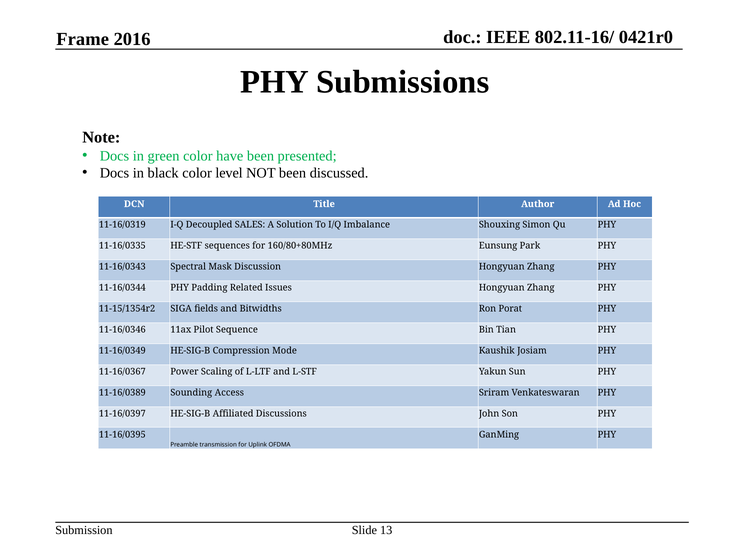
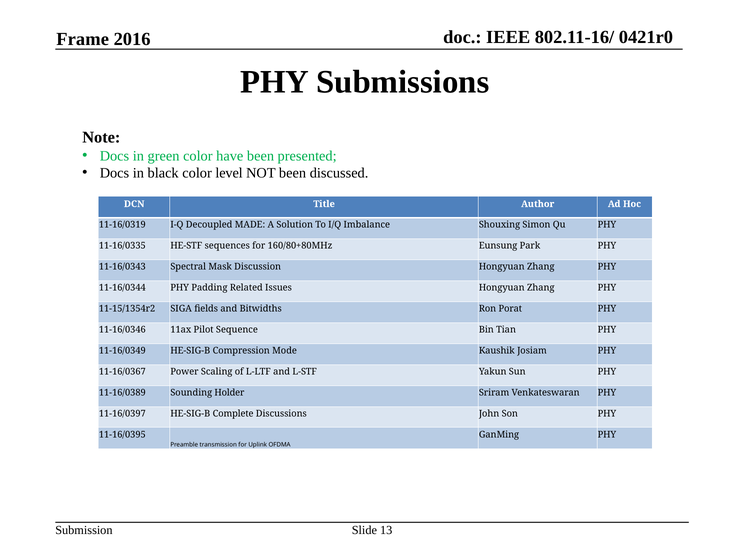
SALES: SALES -> MADE
Access: Access -> Holder
Affiliated: Affiliated -> Complete
